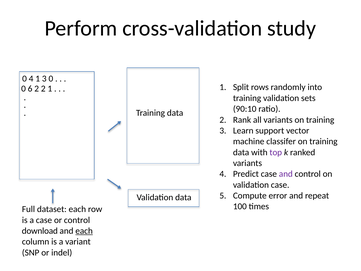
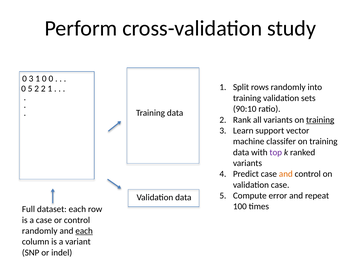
0 4: 4 -> 3
1 3: 3 -> 0
0 6: 6 -> 5
training at (320, 120) underline: none -> present
and at (286, 174) colour: purple -> orange
download at (40, 231): download -> randomly
